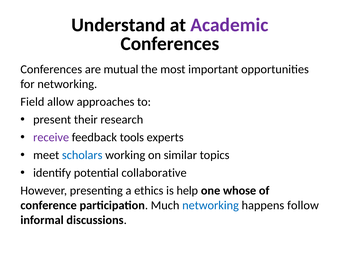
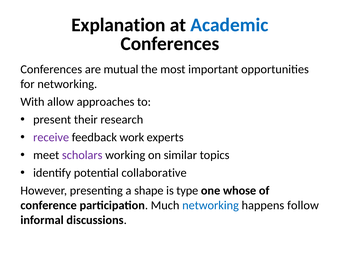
Understand: Understand -> Explanation
Academic colour: purple -> blue
Field: Field -> With
tools: tools -> work
scholars colour: blue -> purple
ethics: ethics -> shape
help: help -> type
